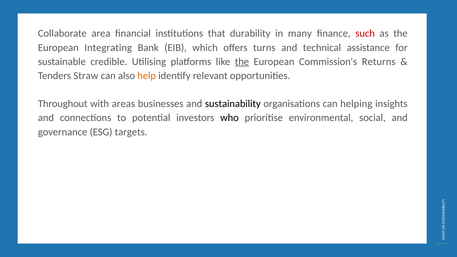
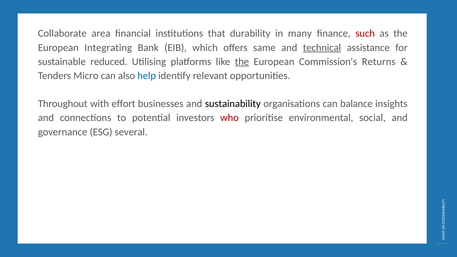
turns: turns -> same
technical underline: none -> present
credible: credible -> reduced
Straw: Straw -> Micro
help colour: orange -> blue
areas: areas -> effort
helping: helping -> balance
who colour: black -> red
targets: targets -> several
